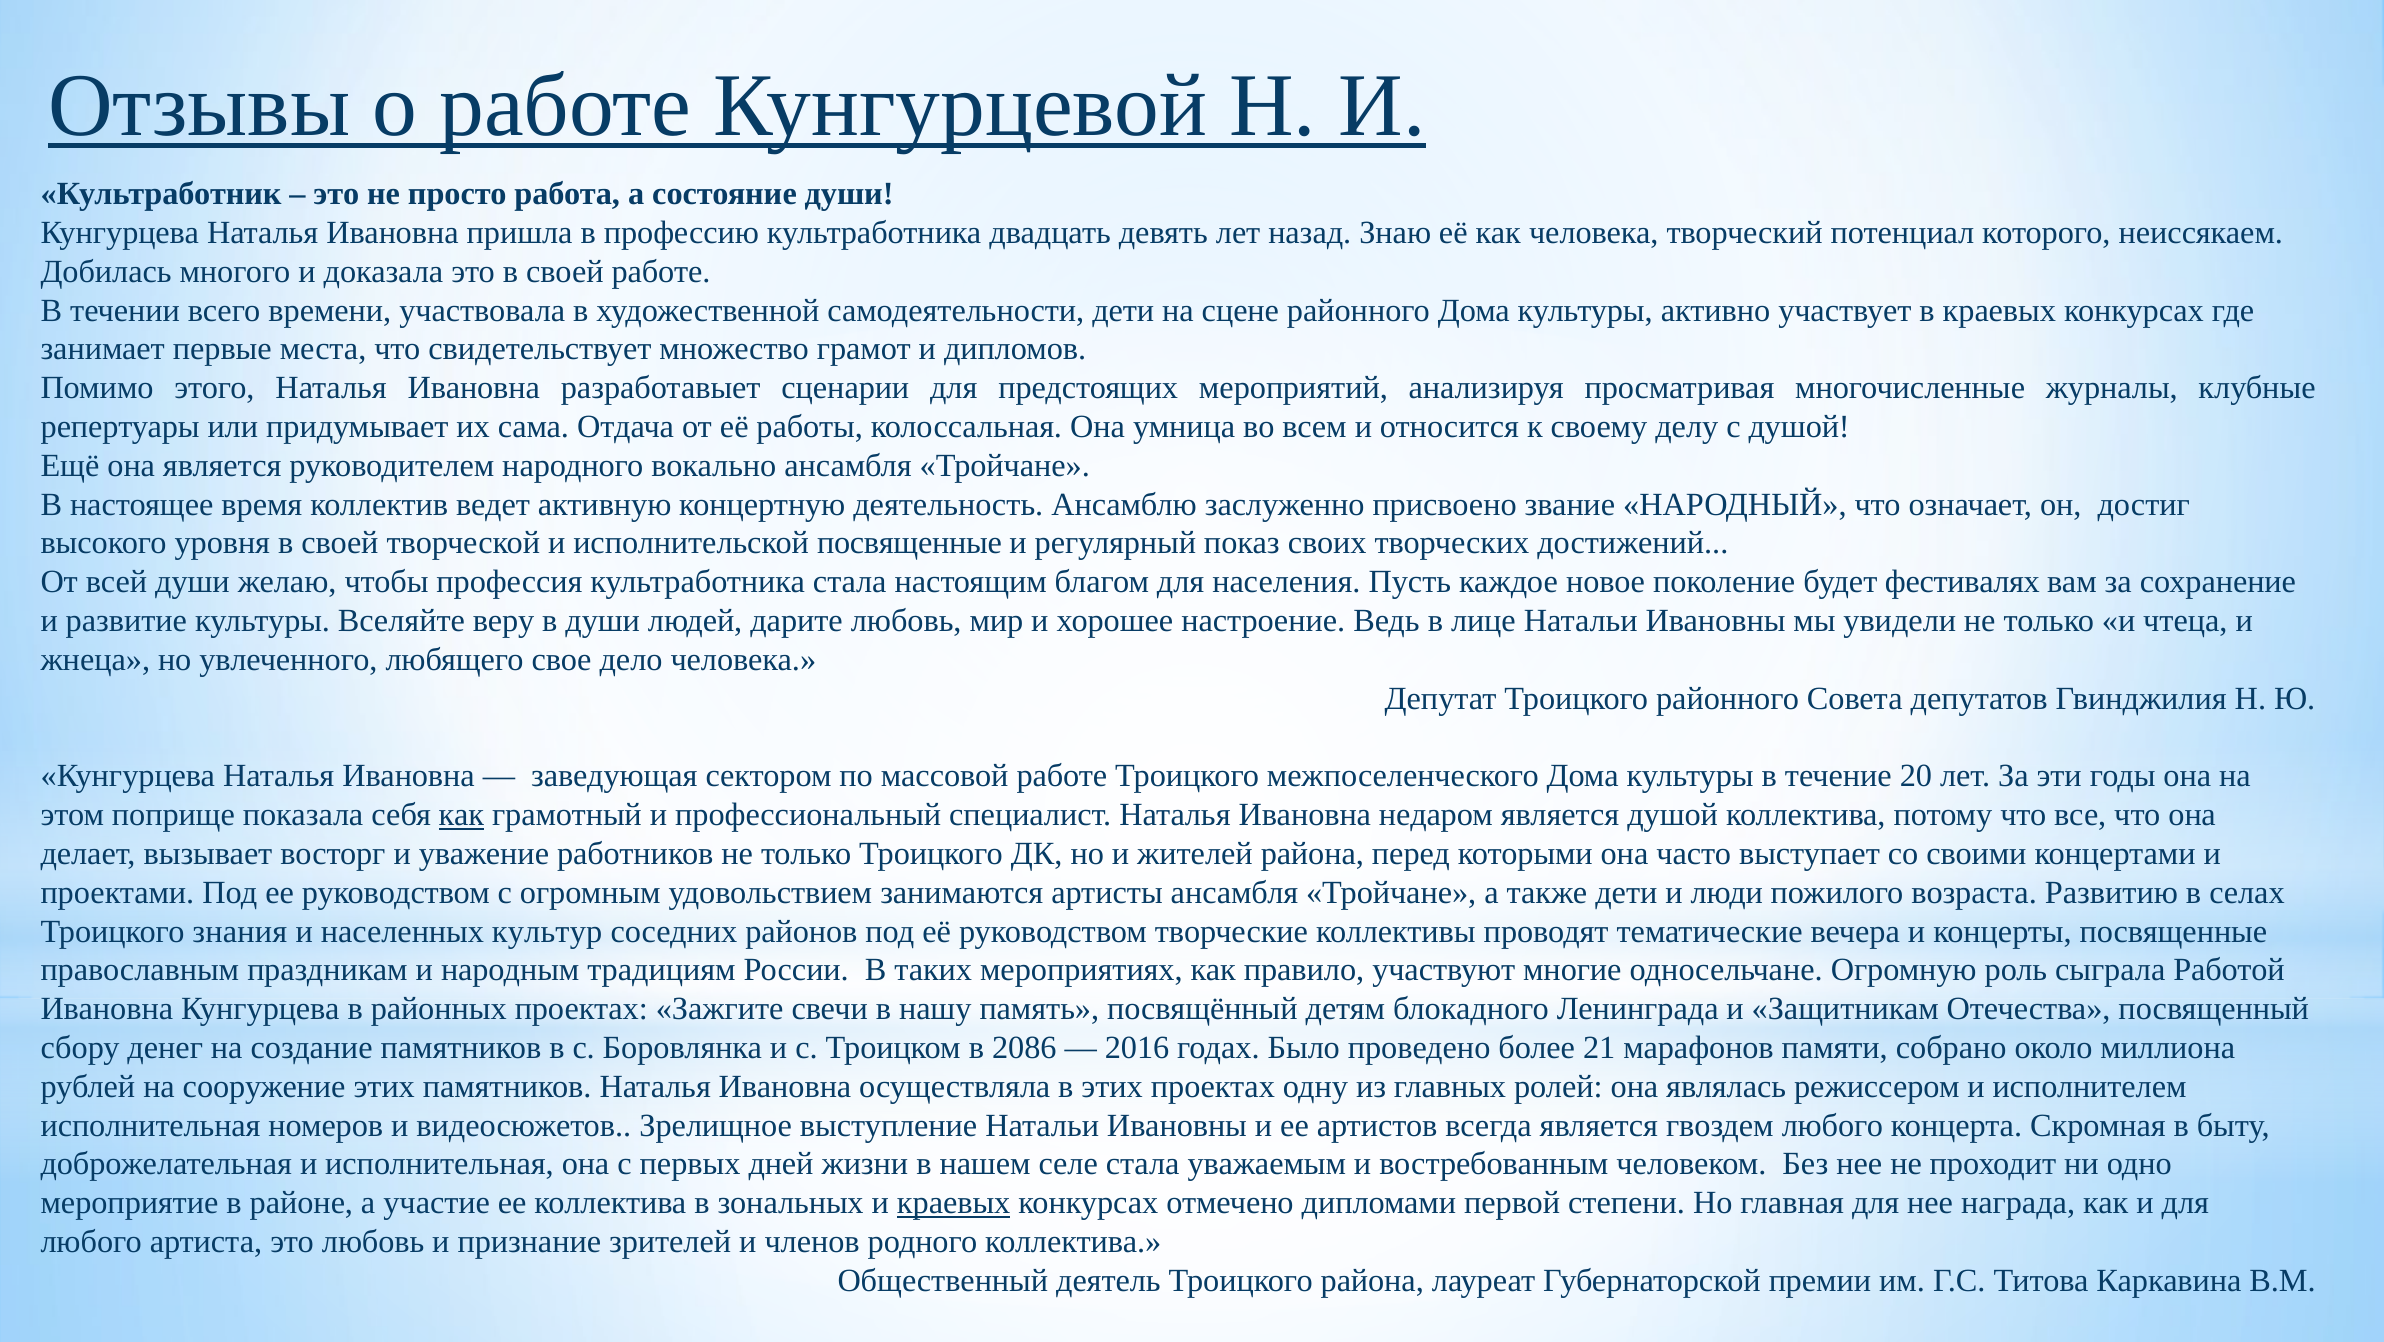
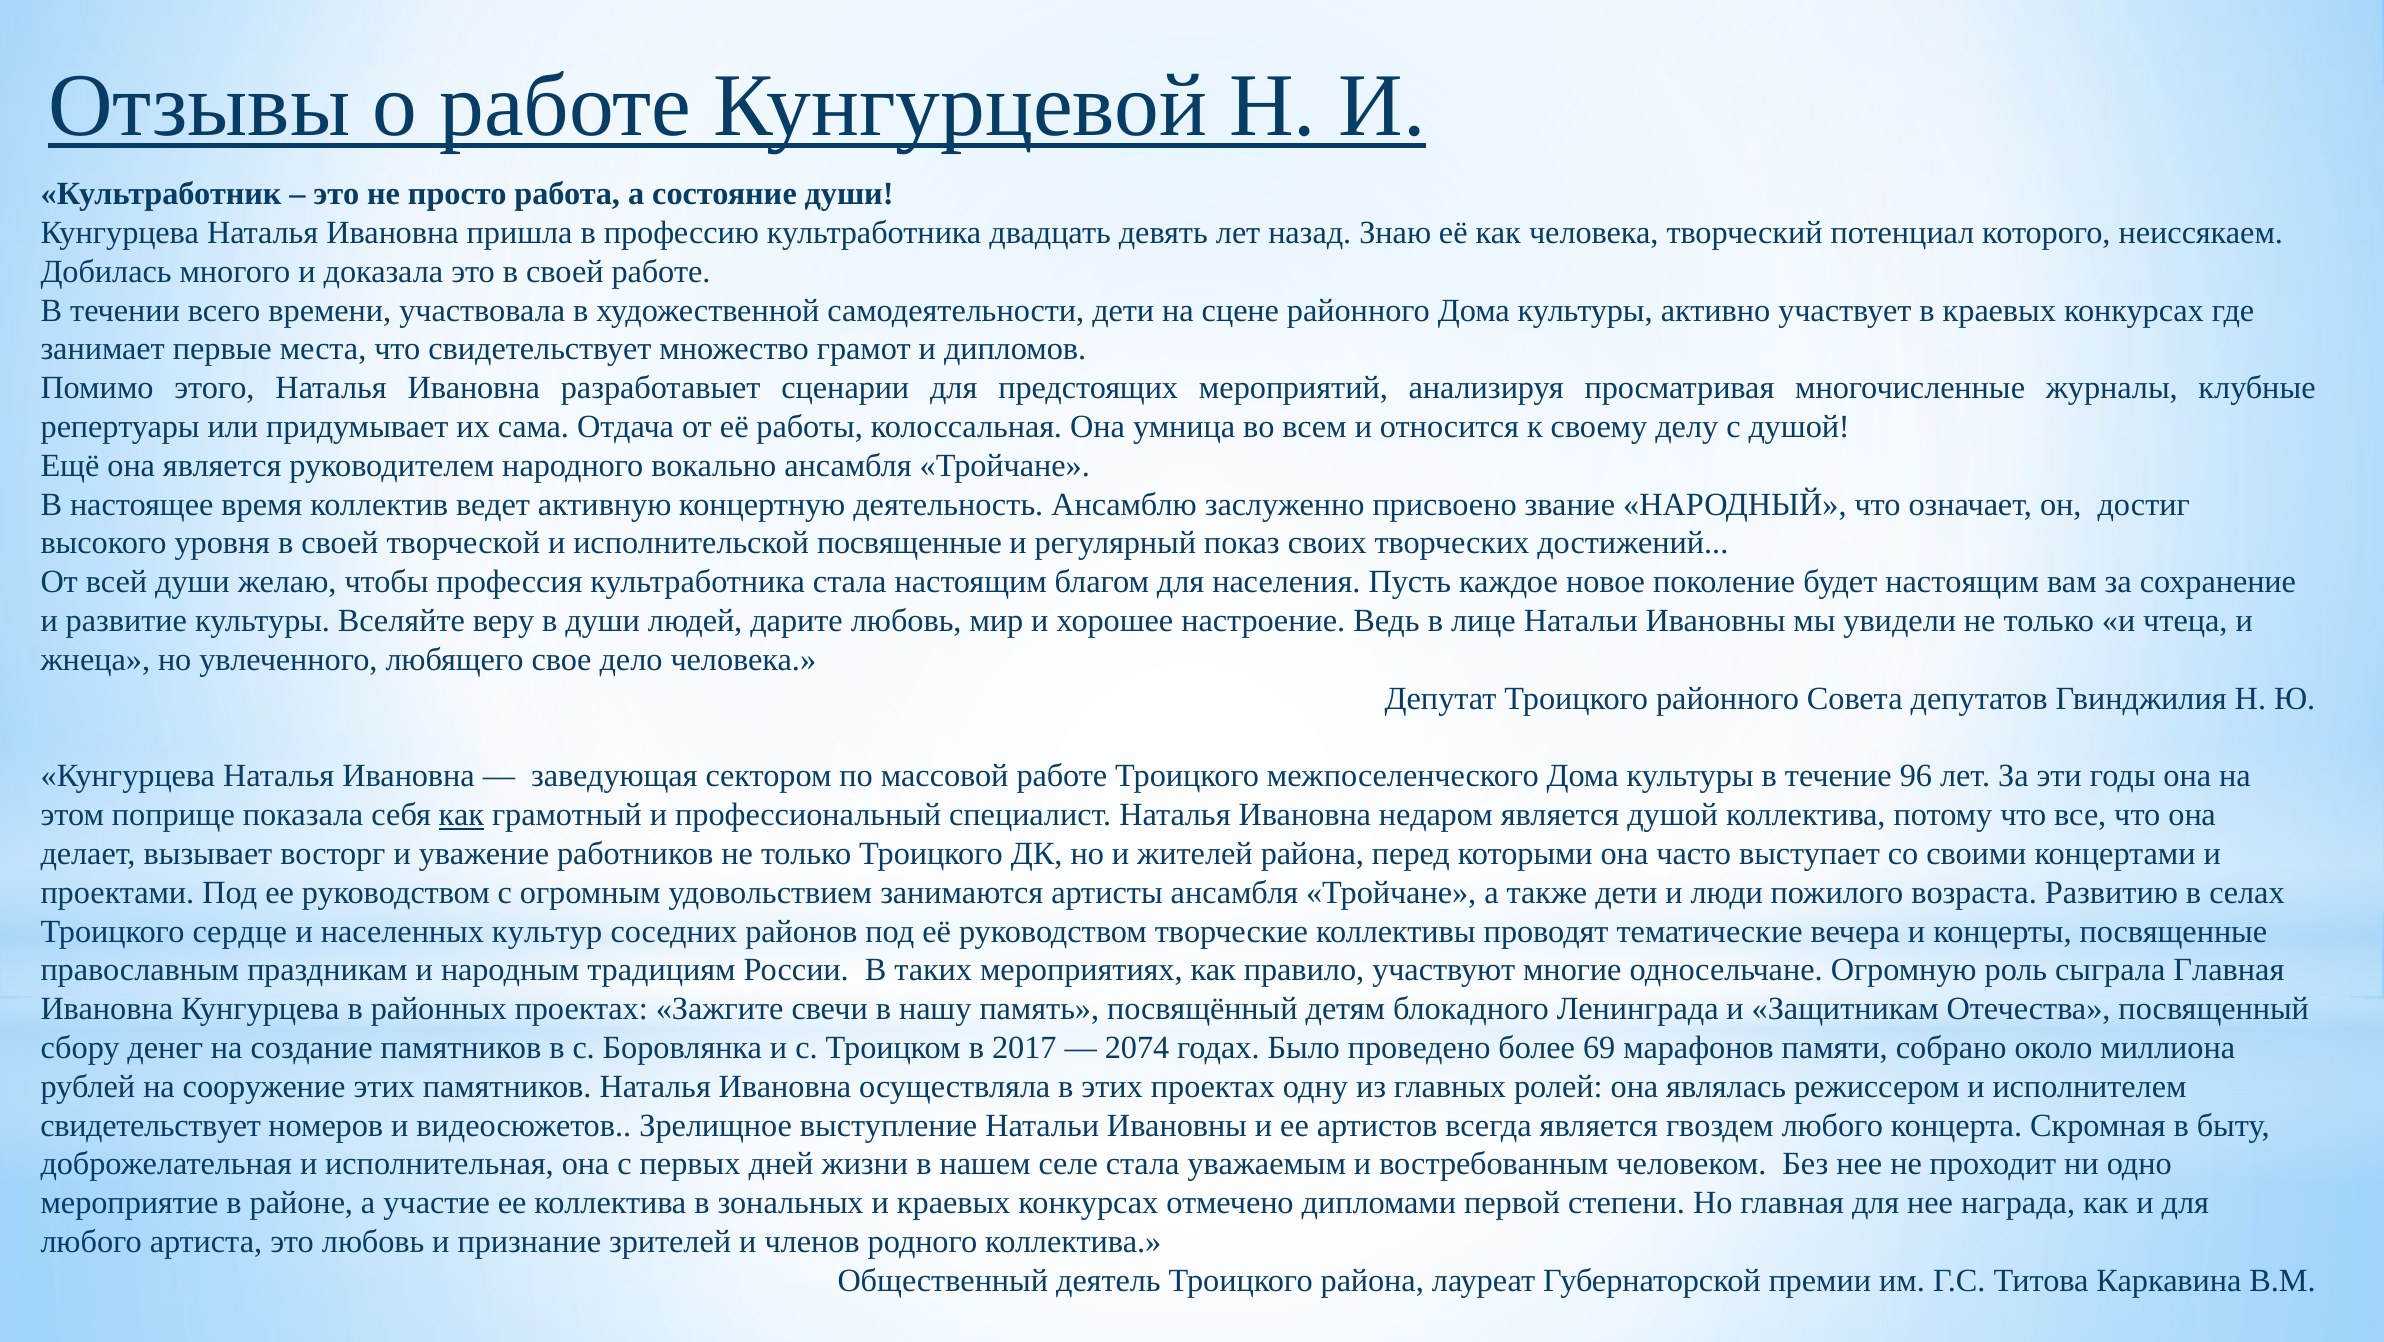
будет фестивалях: фестивалях -> настоящим
20: 20 -> 96
знания: знания -> сердце
сыграла Работой: Работой -> Главная
2086: 2086 -> 2017
2016: 2016 -> 2074
21: 21 -> 69
исполнительная at (151, 1125): исполнительная -> свидетельствует
краевых at (954, 1203) underline: present -> none
